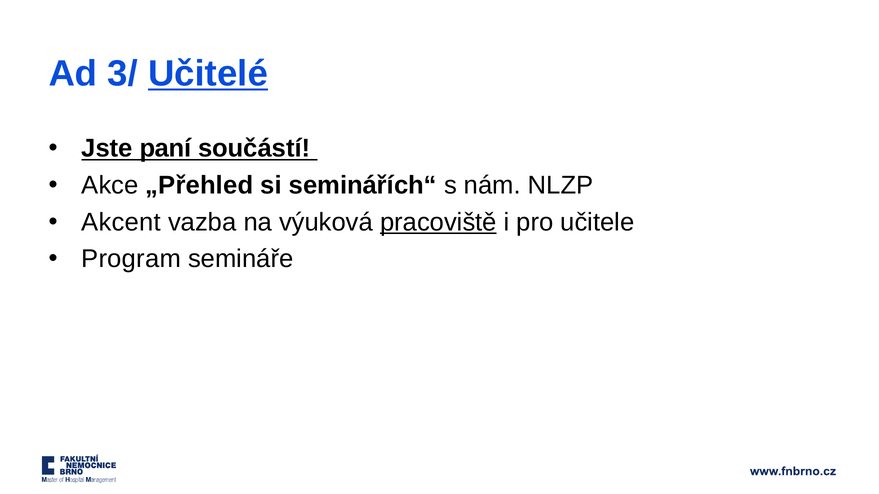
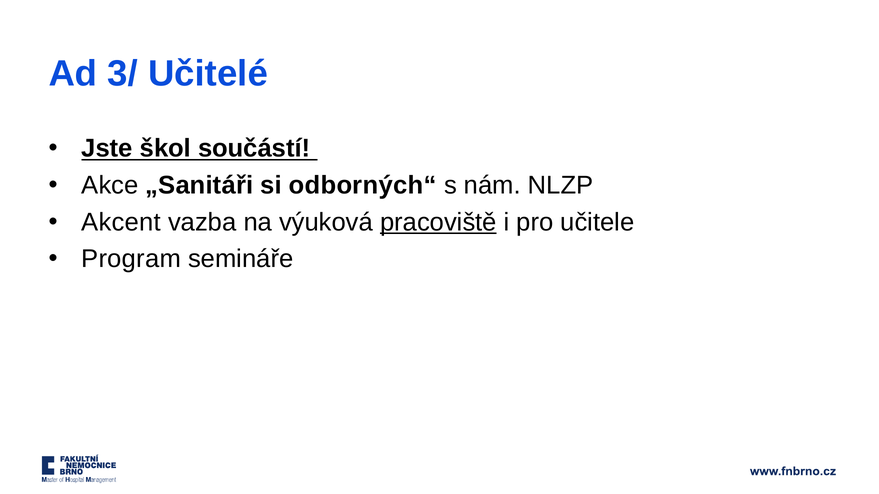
Učitelé underline: present -> none
paní: paní -> škol
„Přehled: „Přehled -> „Sanitáři
seminářích“: seminářích“ -> odborných“
